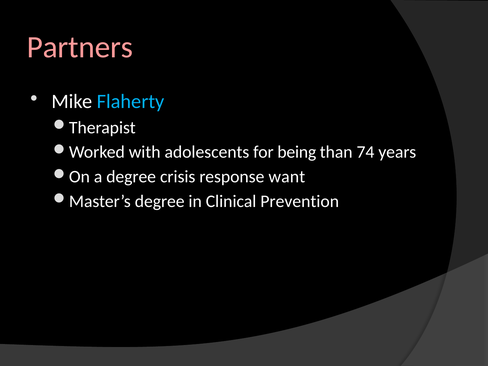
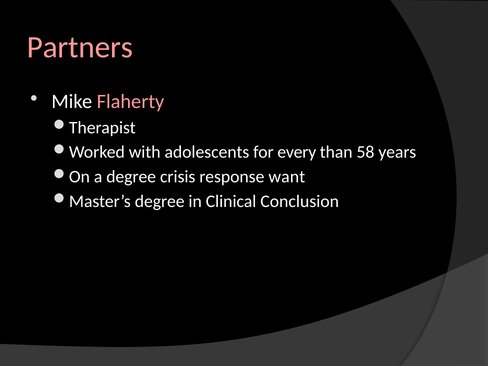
Flaherty colour: light blue -> pink
being: being -> every
74: 74 -> 58
Prevention: Prevention -> Conclusion
